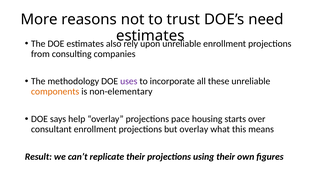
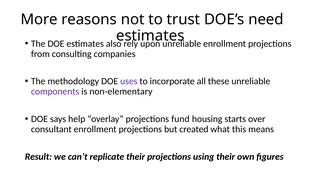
components colour: orange -> purple
pace: pace -> fund
but overlay: overlay -> created
